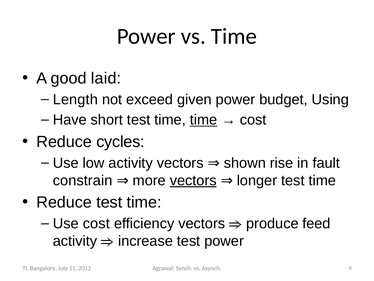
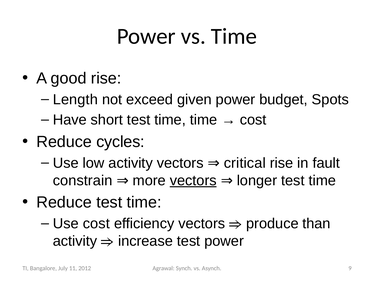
good laid: laid -> rise
Using: Using -> Spots
time at (204, 120) underline: present -> none
shown: shown -> critical
feed: feed -> than
